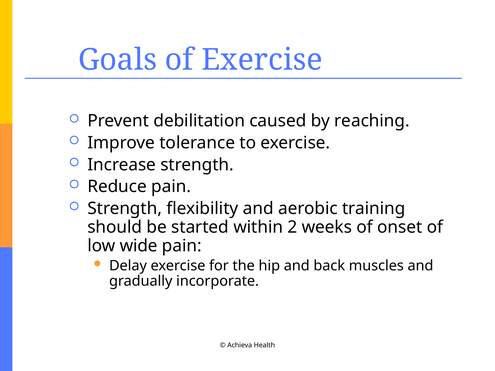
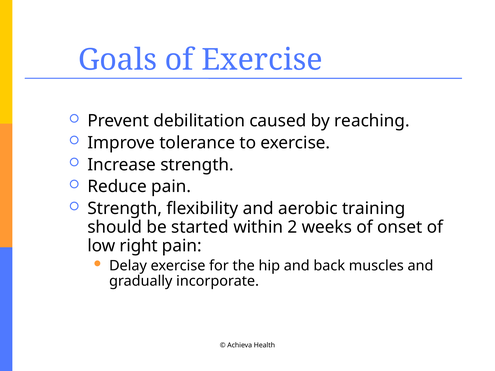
wide: wide -> right
